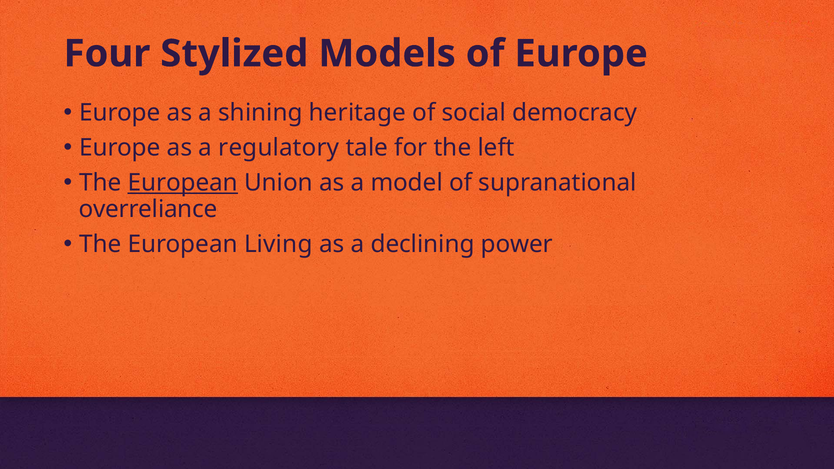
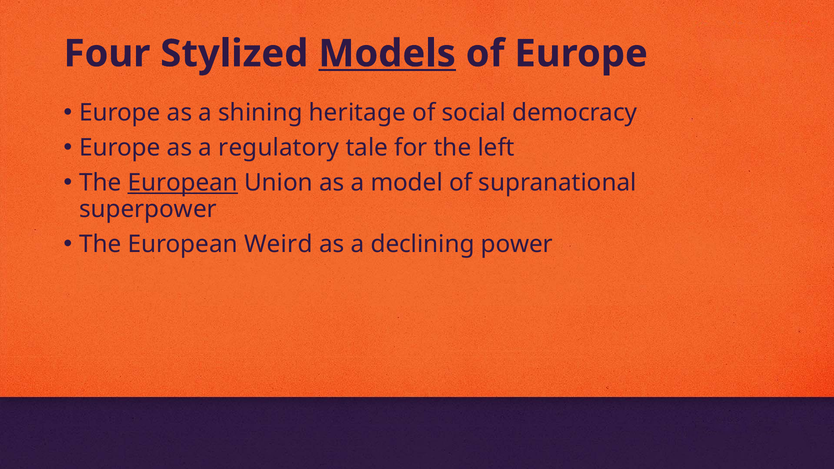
Models underline: none -> present
overreliance: overreliance -> superpower
Living: Living -> Weird
